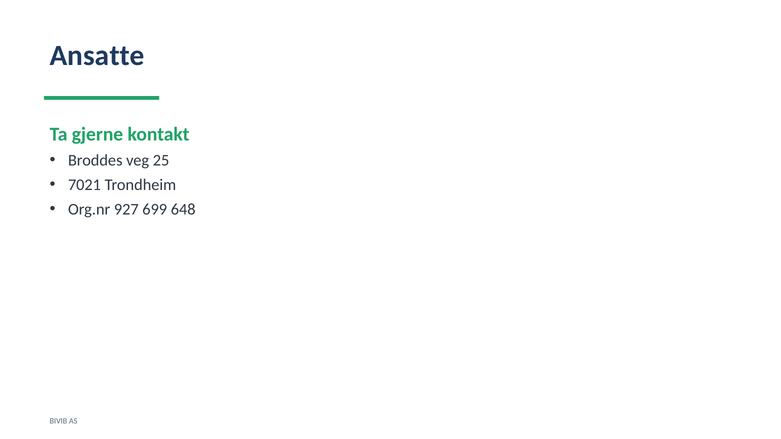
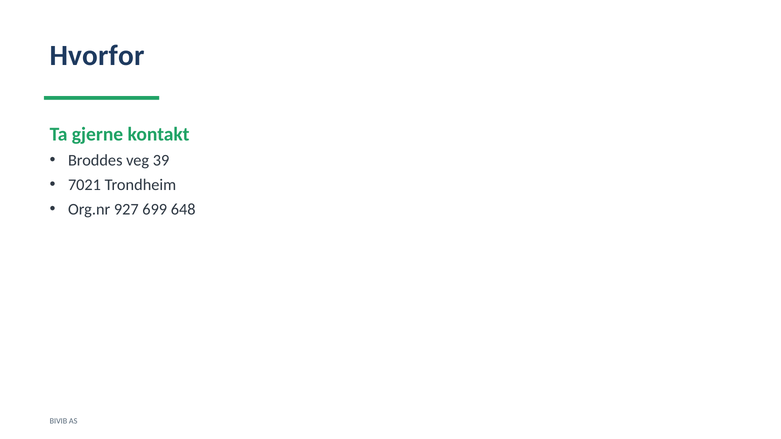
Ansatte: Ansatte -> Hvorfor
25: 25 -> 39
